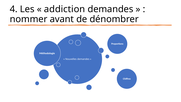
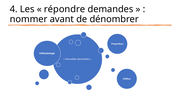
addiction: addiction -> répondre
